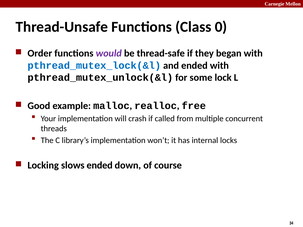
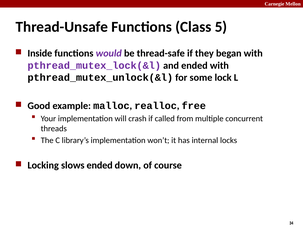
0: 0 -> 5
Order: Order -> Inside
pthread_mutex_lock(&l colour: blue -> purple
